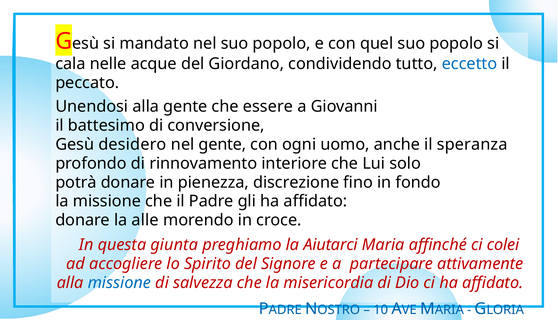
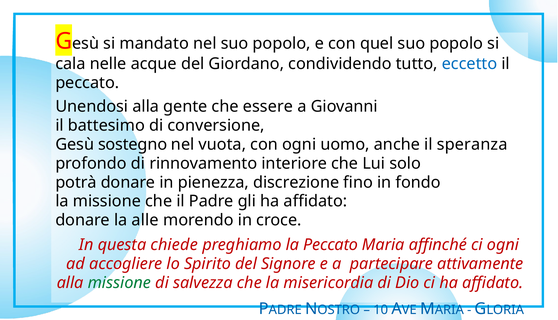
desidero: desidero -> sostegno
nel gente: gente -> vuota
giunta: giunta -> chiede
la Aiutarci: Aiutarci -> Peccato
ci colei: colei -> ogni
missione at (119, 283) colour: blue -> green
